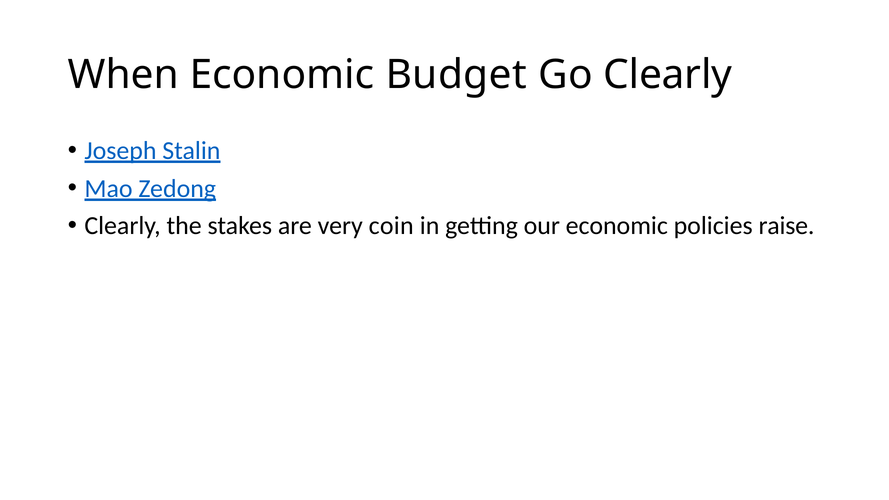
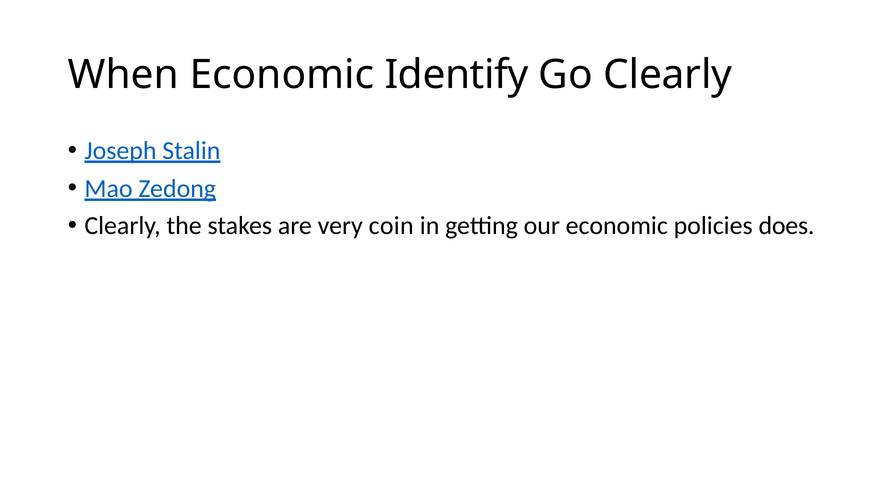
Budget: Budget -> Identify
raise: raise -> does
